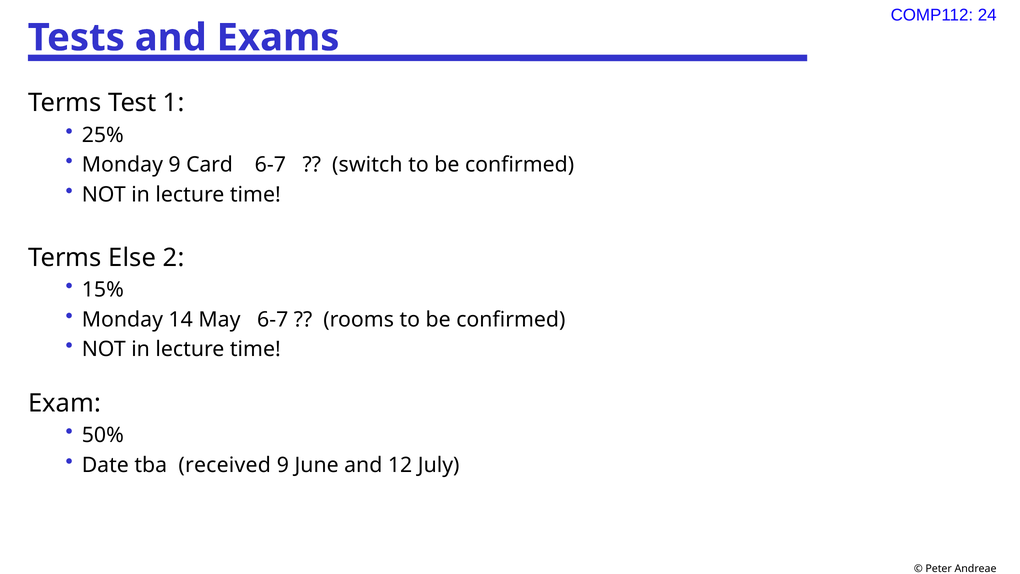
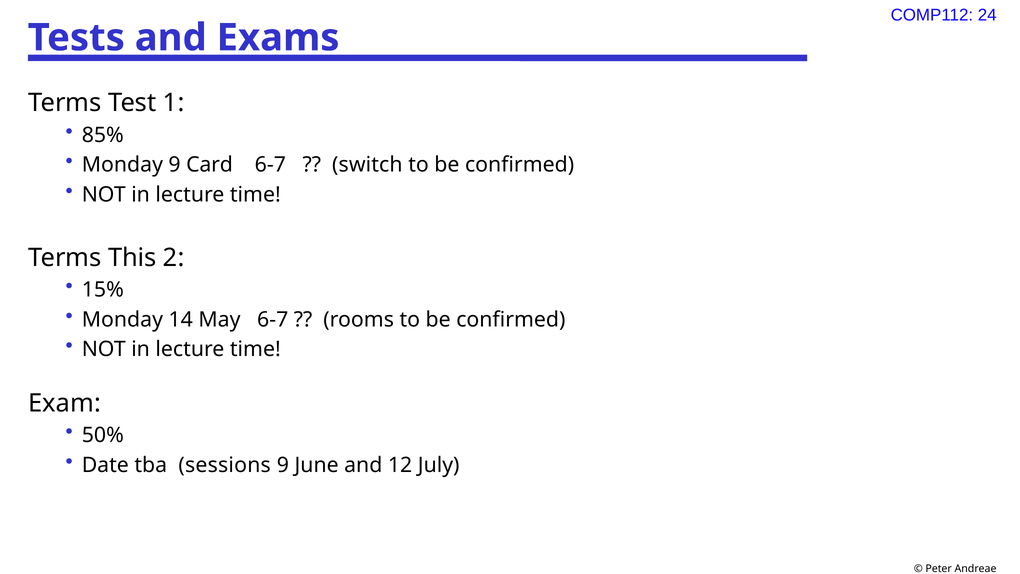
25%: 25% -> 85%
Else: Else -> This
received: received -> sessions
